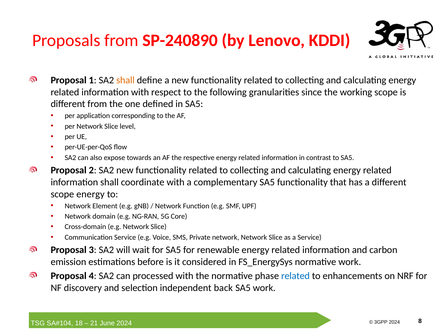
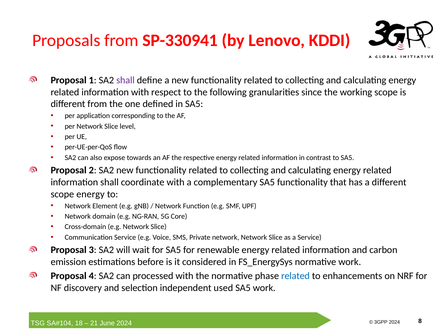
SP-240890: SP-240890 -> SP-330941
shall at (125, 80) colour: orange -> purple
back: back -> used
